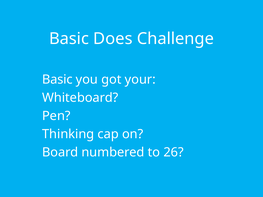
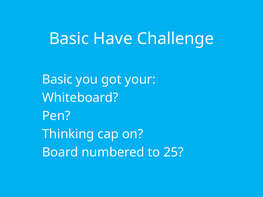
Does: Does -> Have
26: 26 -> 25
